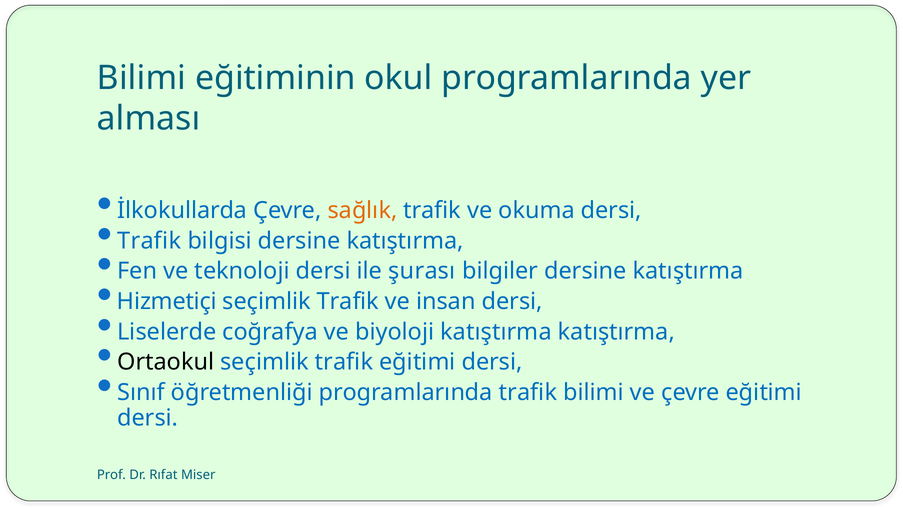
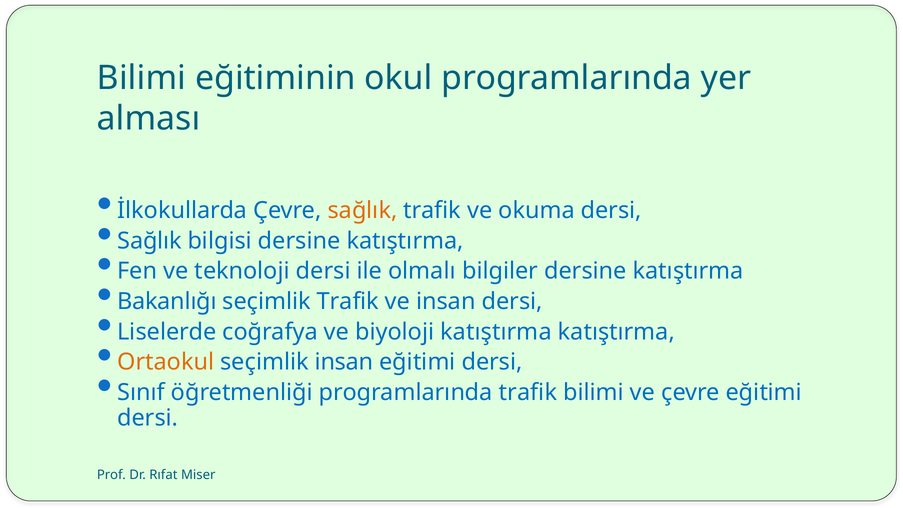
Trafik at (149, 241): Trafik -> Sağlık
şurası: şurası -> olmalı
Hizmetiçi: Hizmetiçi -> Bakanlığı
Ortaokul colour: black -> orange
trafik at (344, 362): trafik -> insan
